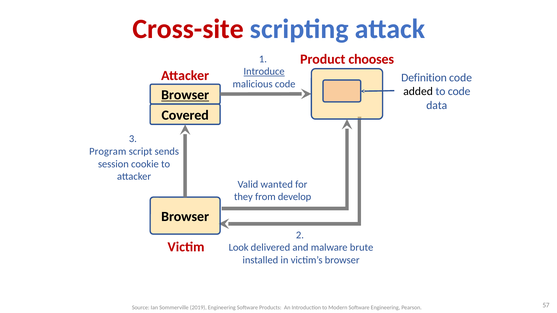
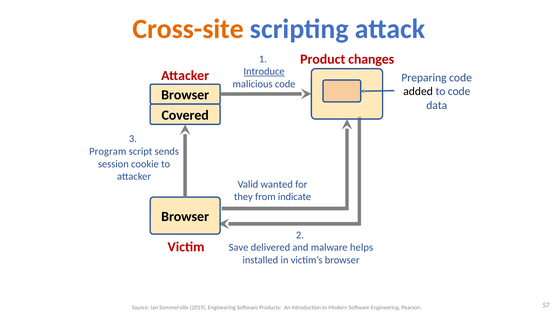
Cross-site colour: red -> orange
chooses: chooses -> changes
Definition: Definition -> Preparing
Browser at (185, 95) underline: present -> none
develop: develop -> indicate
Look: Look -> Save
brute: brute -> helps
